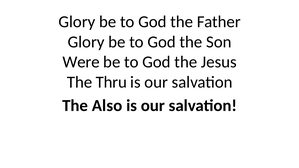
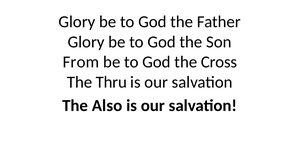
Were: Were -> From
Jesus: Jesus -> Cross
